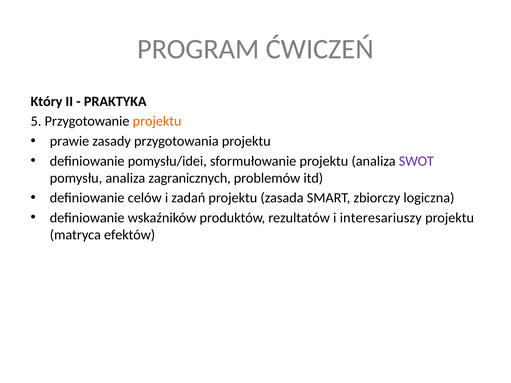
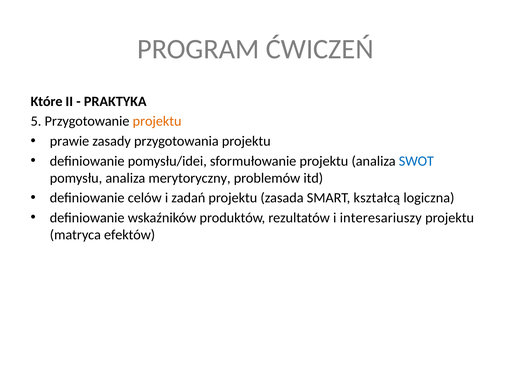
Który: Który -> Które
SWOT colour: purple -> blue
zagranicznych: zagranicznych -> merytoryczny
zbiorczy: zbiorczy -> kształcą
